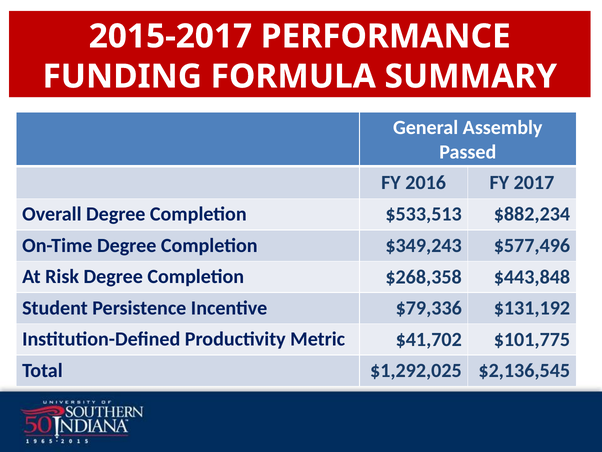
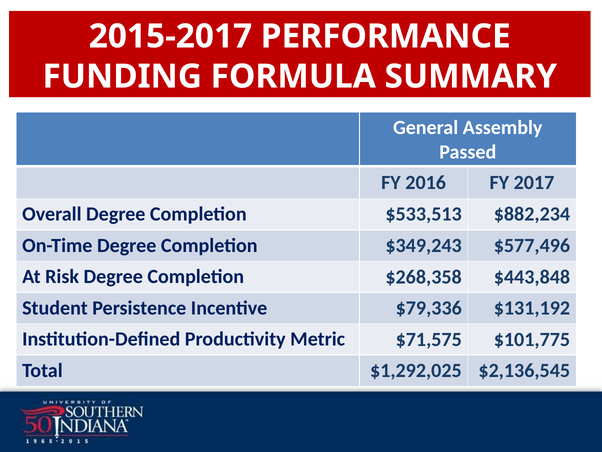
$41,702: $41,702 -> $71,575
